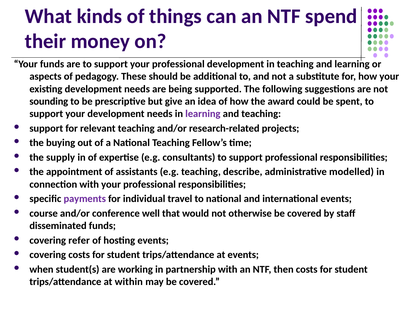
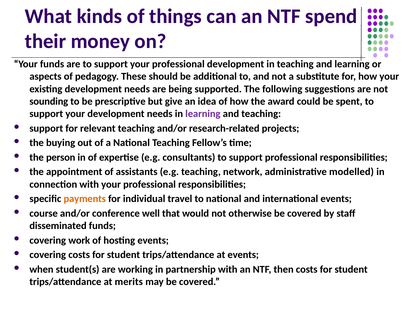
supply: supply -> person
describe: describe -> network
payments colour: purple -> orange
refer: refer -> work
within: within -> merits
